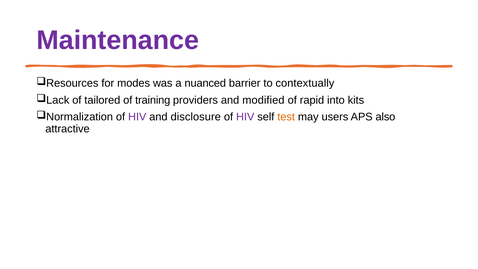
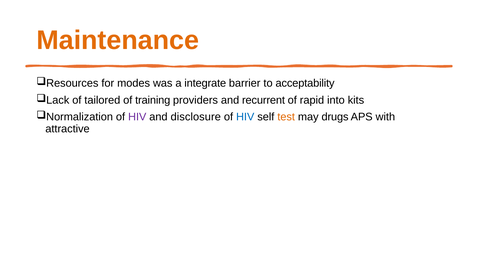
Maintenance colour: purple -> orange
nuanced: nuanced -> integrate
contextually: contextually -> acceptability
modified: modified -> recurrent
HIV at (245, 117) colour: purple -> blue
users: users -> drugs
also: also -> with
